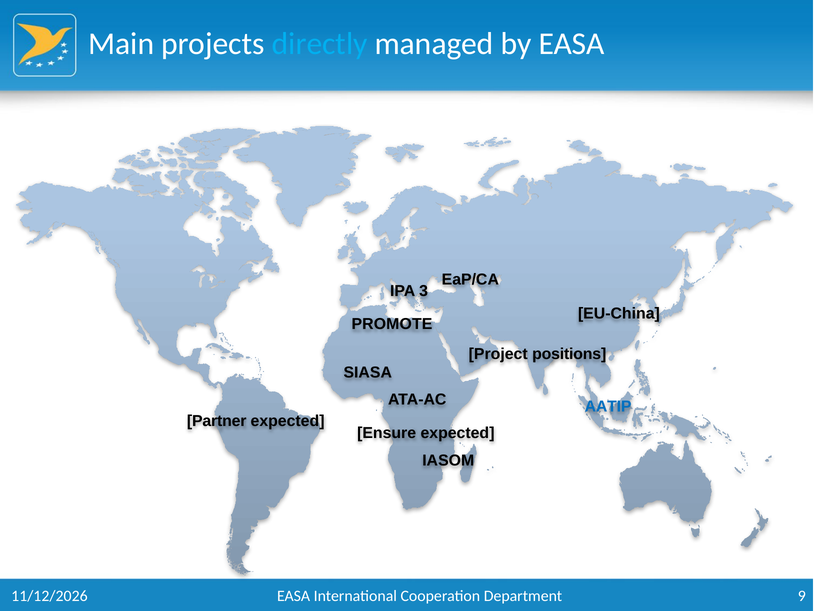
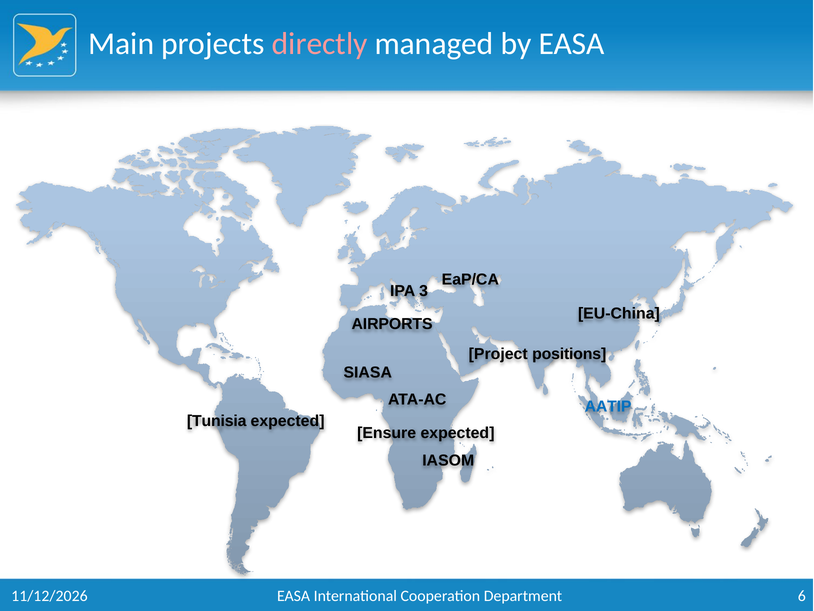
directly colour: light blue -> pink
PROMOTE: PROMOTE -> AIRPORTS
Partner: Partner -> Tunisia
9: 9 -> 6
